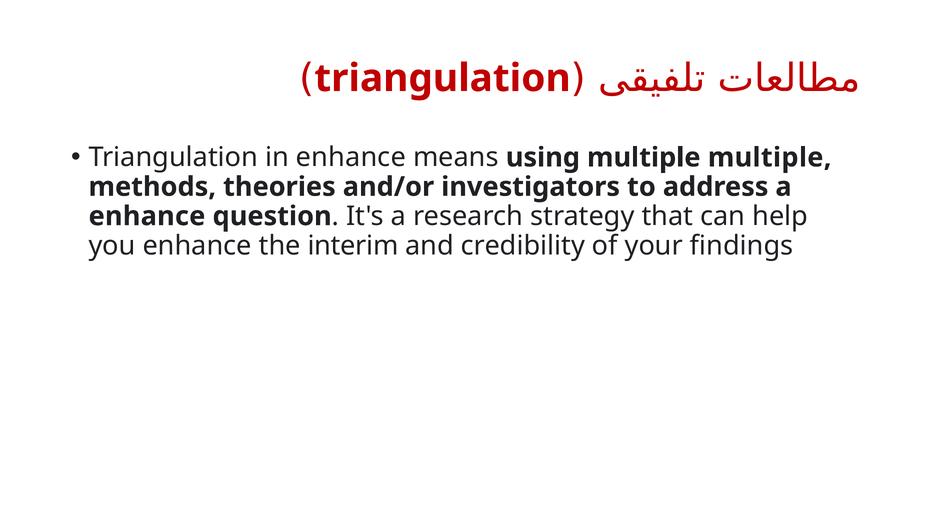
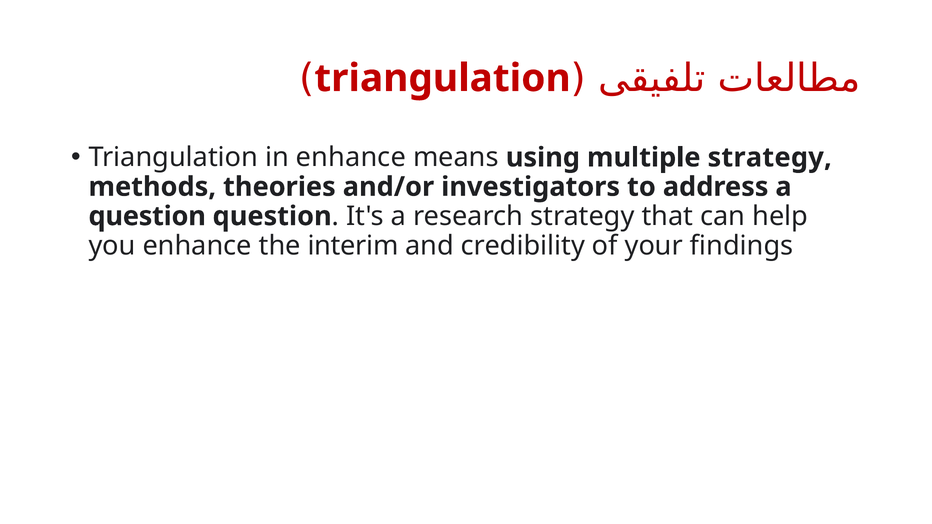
multiple multiple: multiple -> strategy
enhance at (147, 216): enhance -> question
